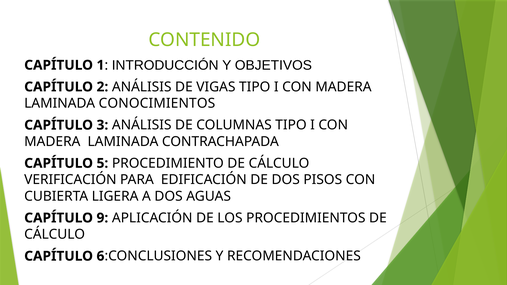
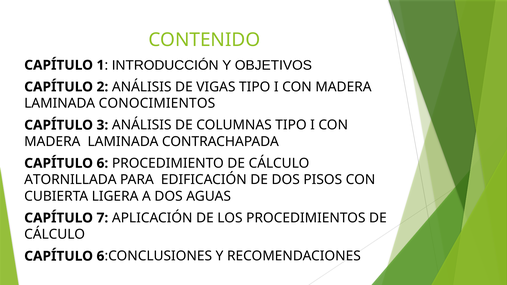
5 at (102, 163): 5 -> 6
VERIFICACIÓN: VERIFICACIÓN -> ATORNILLADA
9: 9 -> 7
